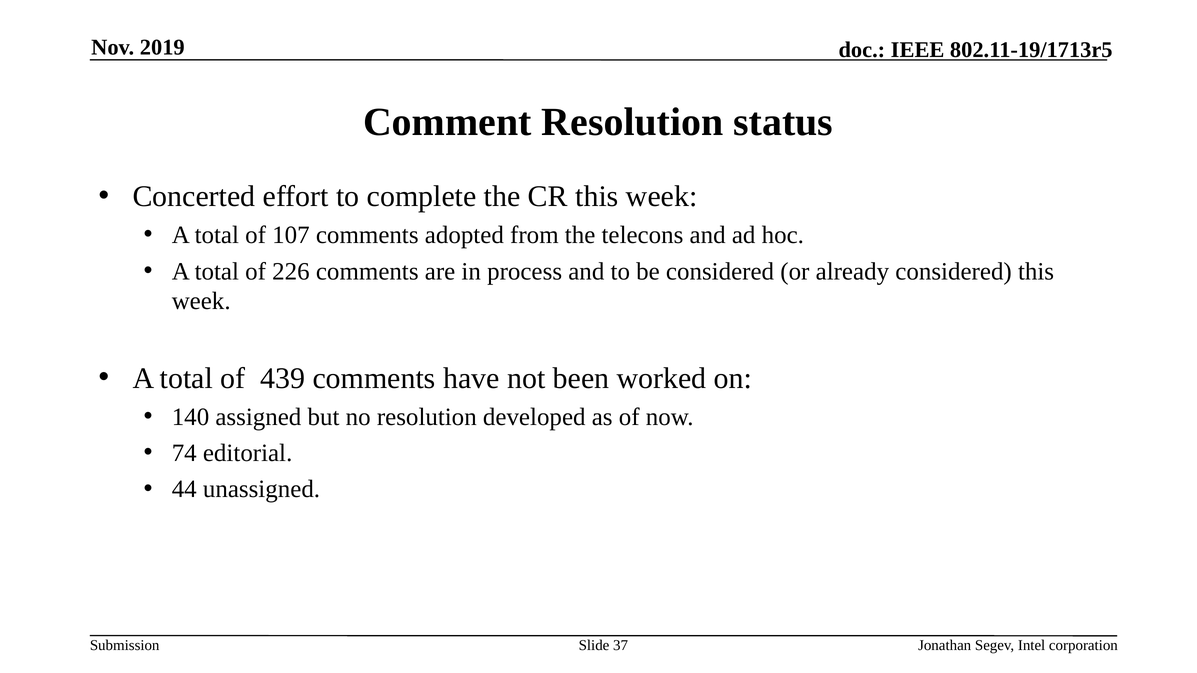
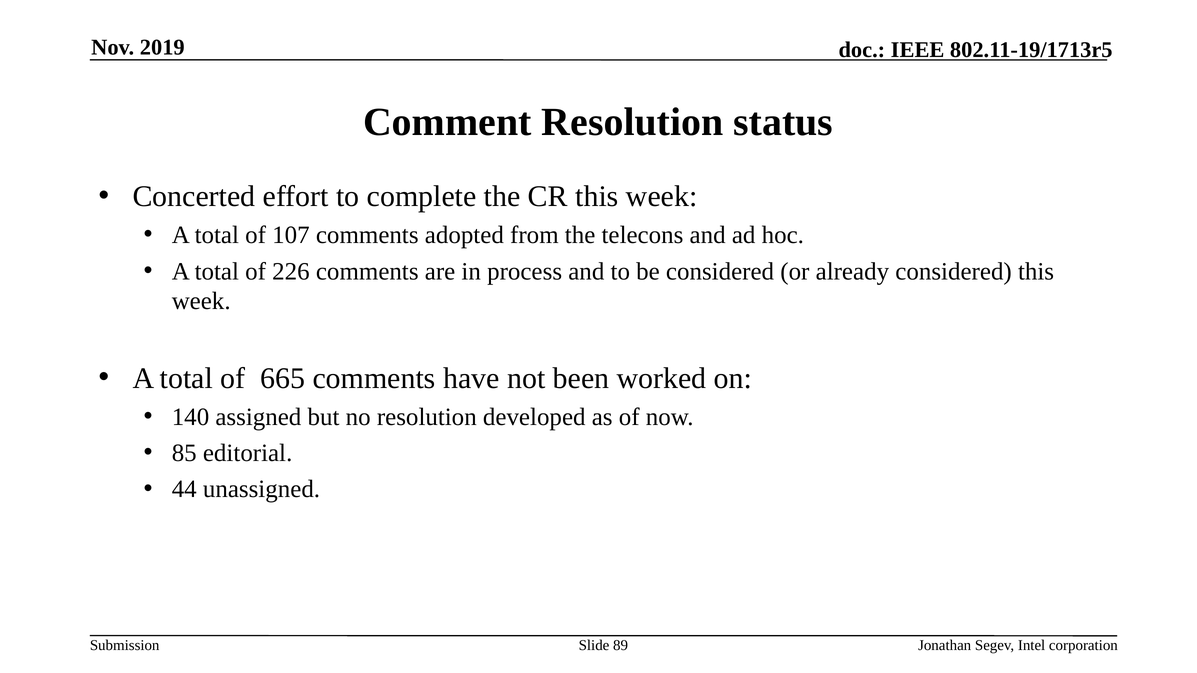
439: 439 -> 665
74: 74 -> 85
37: 37 -> 89
